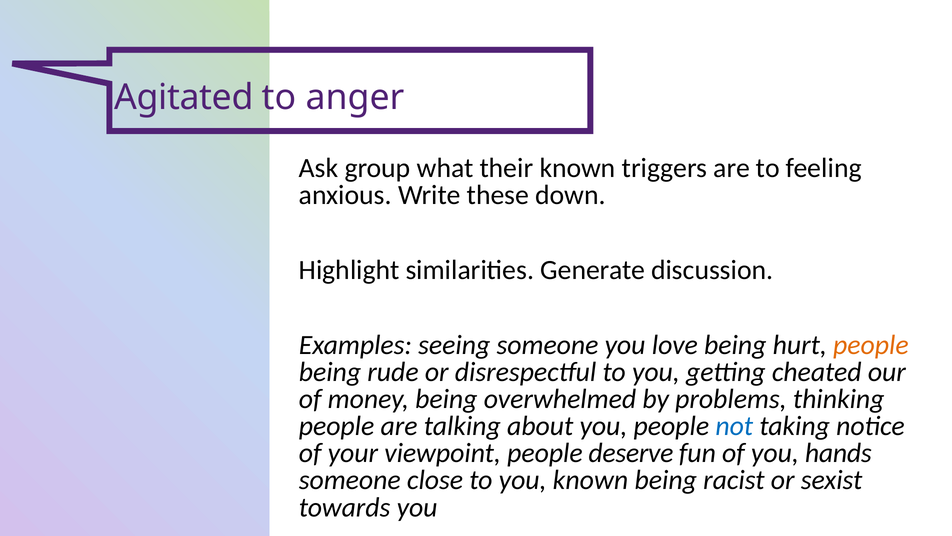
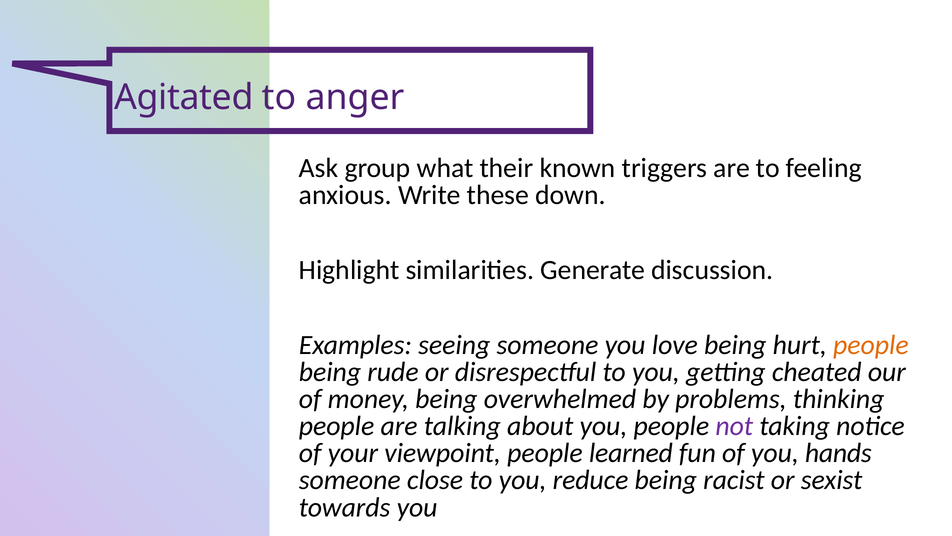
not colour: blue -> purple
deserve: deserve -> learned
known at (590, 480): known -> reduce
